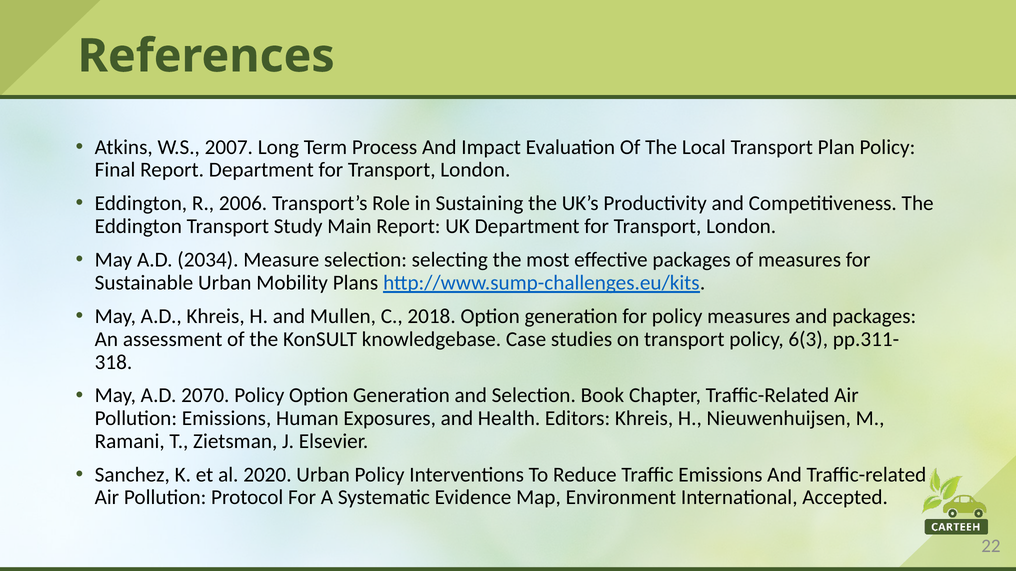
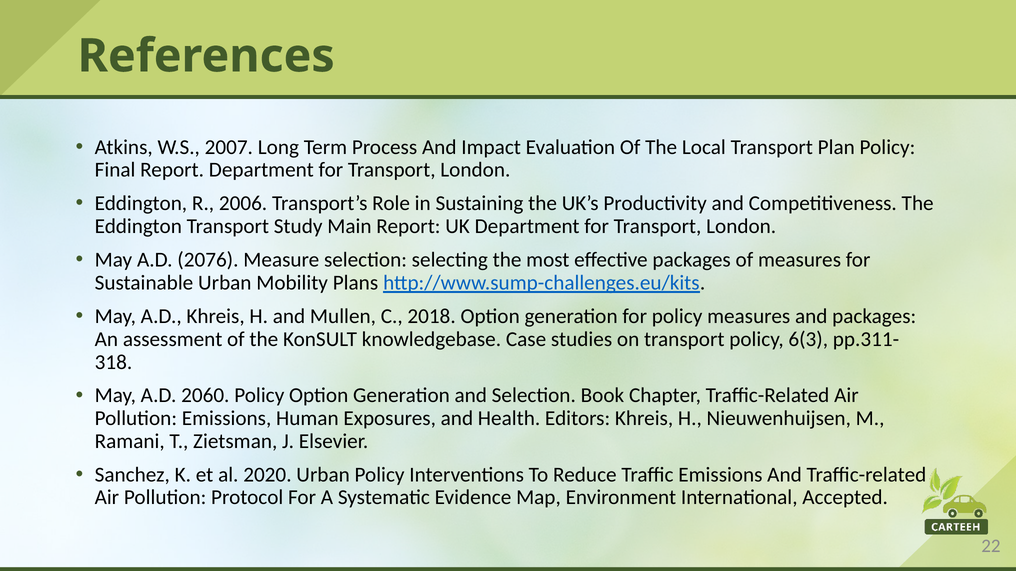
2034: 2034 -> 2076
2070: 2070 -> 2060
